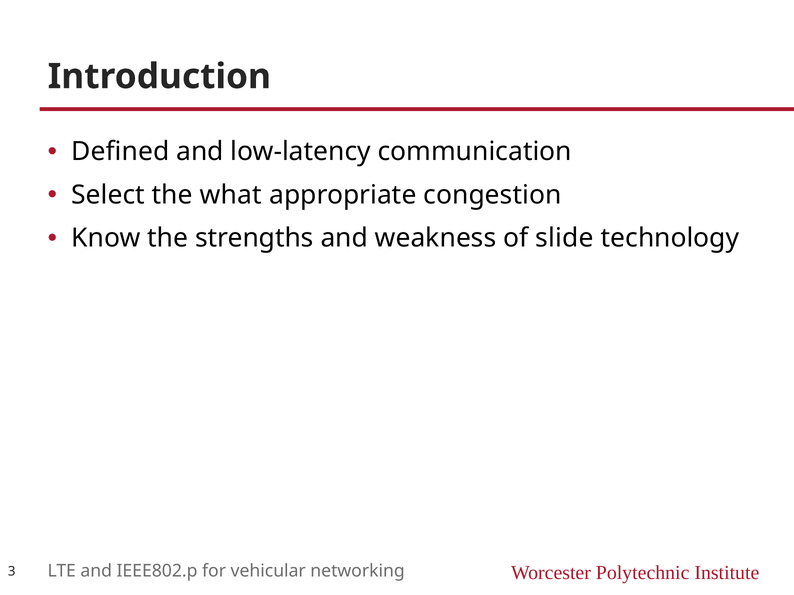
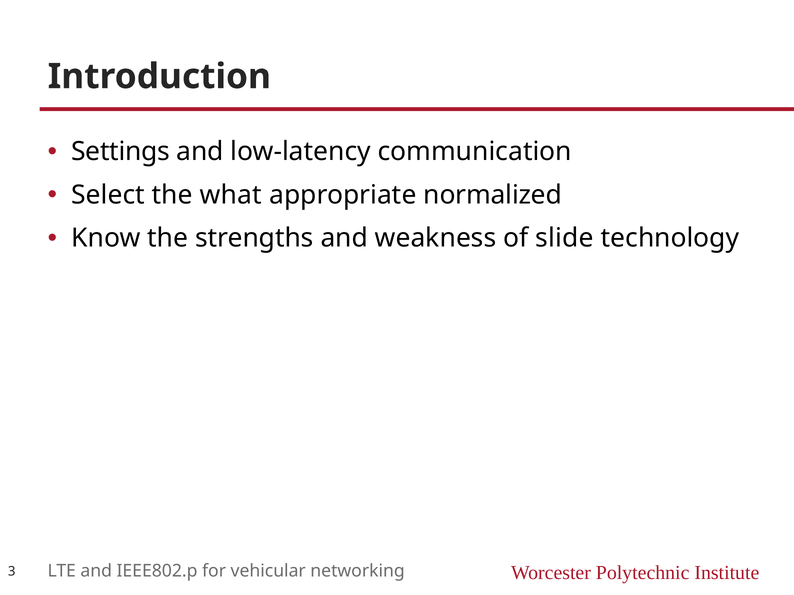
Defined: Defined -> Settings
congestion: congestion -> normalized
